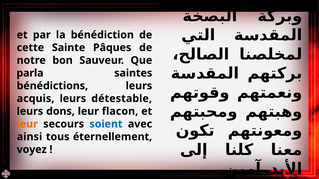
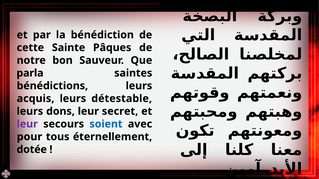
flacon: flacon -> secret
leur at (27, 124) colour: orange -> purple
ainsi: ainsi -> pour
voyez: voyez -> dotée
